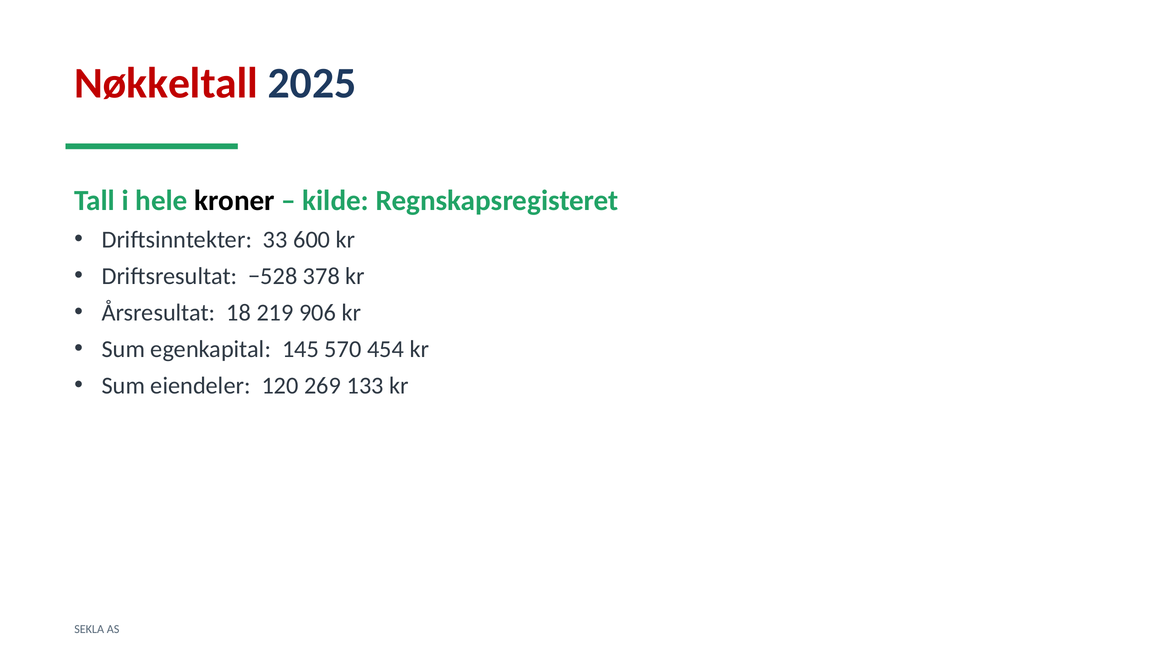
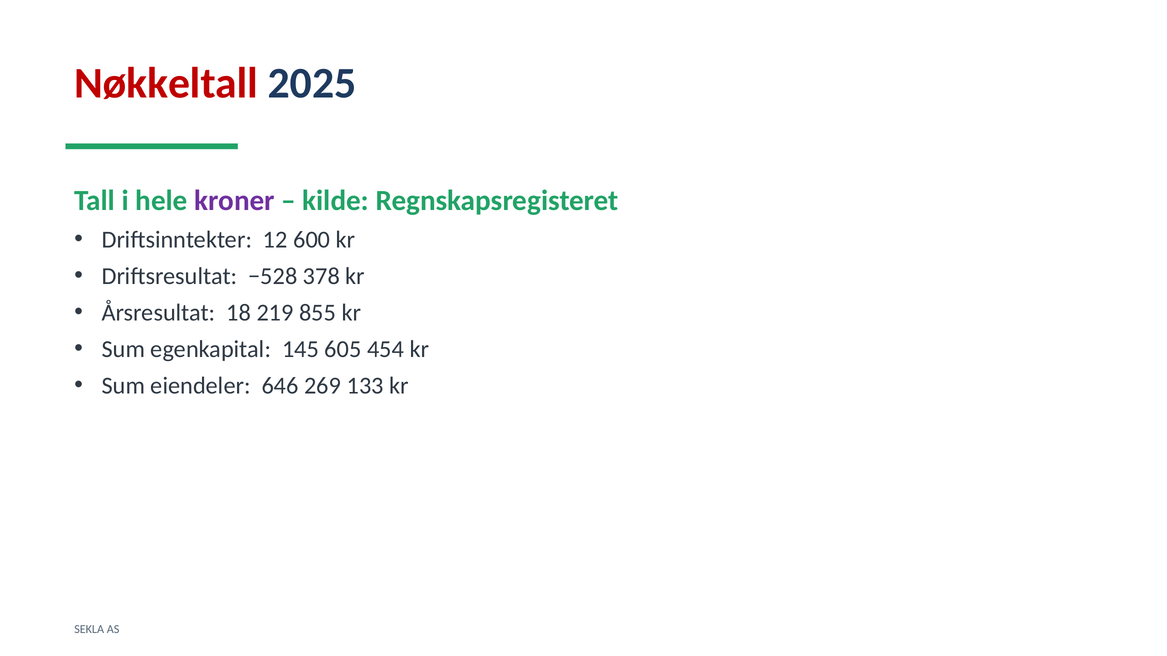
kroner colour: black -> purple
33: 33 -> 12
906: 906 -> 855
570: 570 -> 605
120: 120 -> 646
